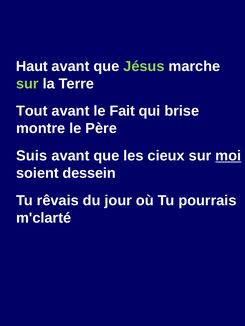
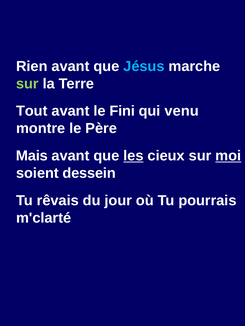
Haut: Haut -> Rien
Jésus colour: light green -> light blue
Fait: Fait -> Fini
brise: brise -> venu
Suis: Suis -> Mais
les underline: none -> present
